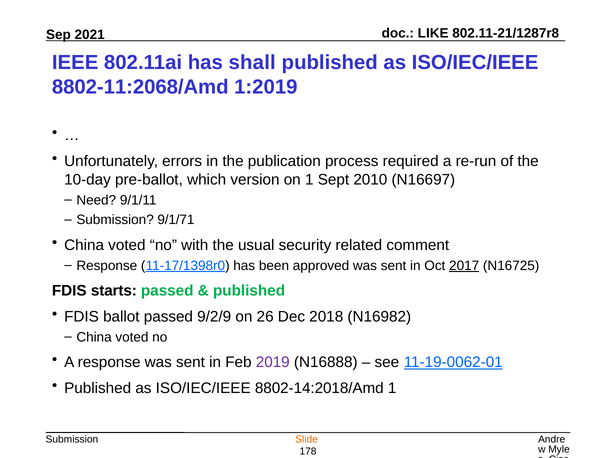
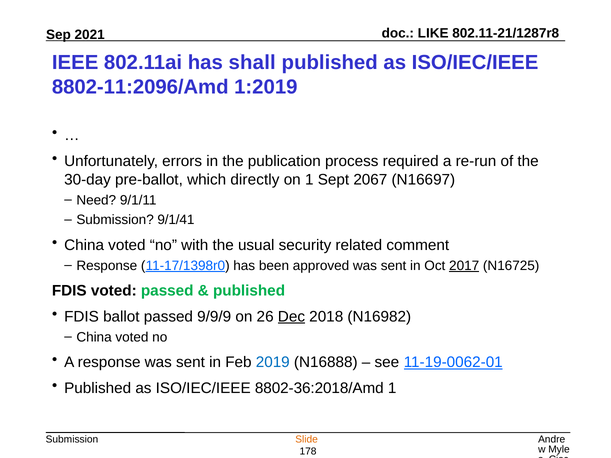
8802-11:2068/Amd: 8802-11:2068/Amd -> 8802-11:2096/Amd
10-day: 10-day -> 30-day
version: version -> directly
2010: 2010 -> 2067
9/1/71: 9/1/71 -> 9/1/41
FDIS starts: starts -> voted
9/2/9: 9/2/9 -> 9/9/9
Dec underline: none -> present
2019 colour: purple -> blue
8802-14:2018/Amd: 8802-14:2018/Amd -> 8802-36:2018/Amd
